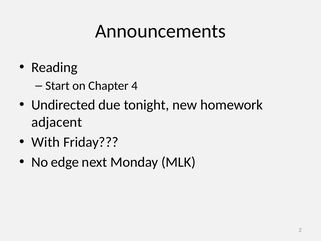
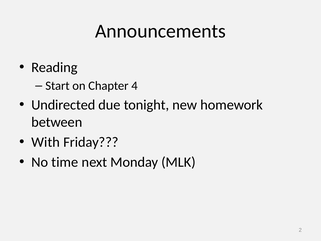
adjacent: adjacent -> between
edge: edge -> time
